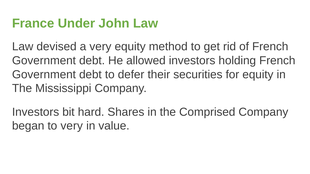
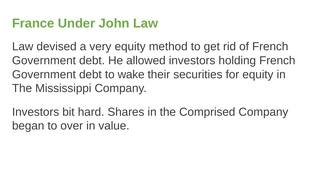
defer: defer -> wake
to very: very -> over
